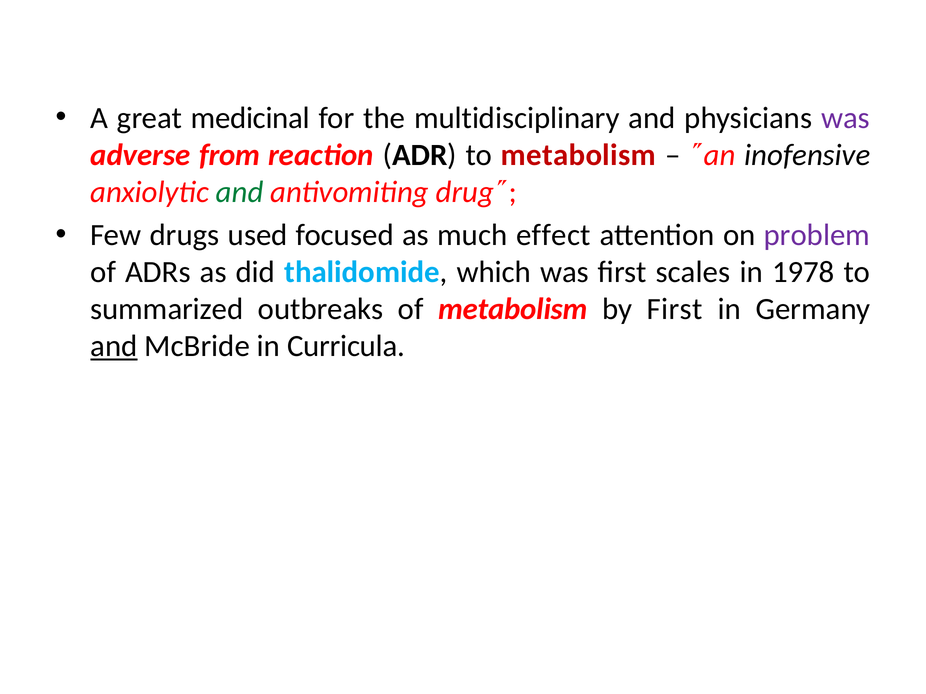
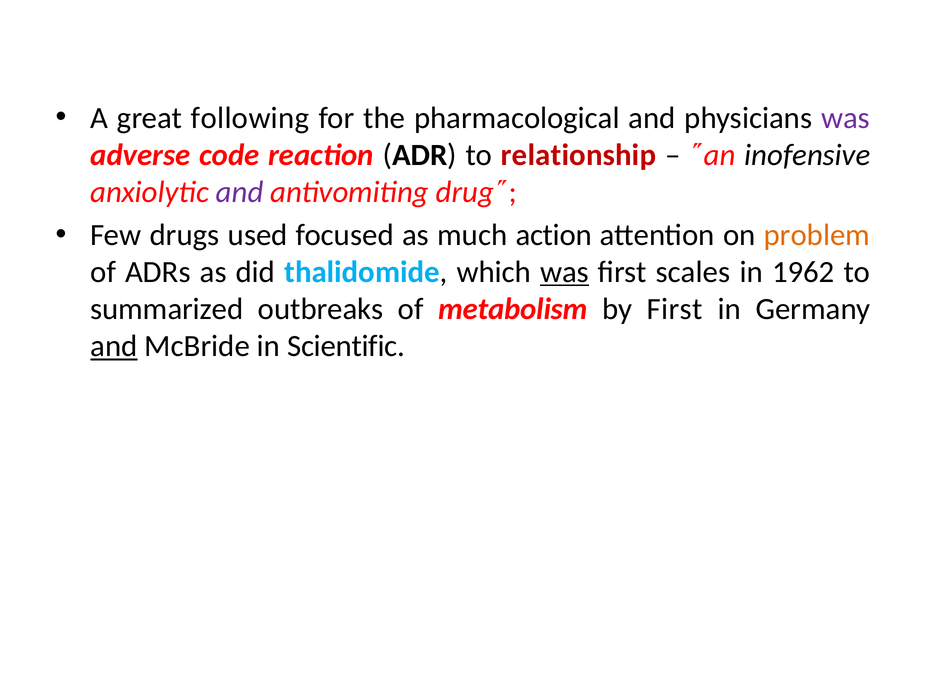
medicinal: medicinal -> following
multidisciplinary: multidisciplinary -> pharmacological
from: from -> code
to metabolism: metabolism -> relationship
and at (240, 192) colour: green -> purple
effect: effect -> action
problem colour: purple -> orange
was at (565, 272) underline: none -> present
1978: 1978 -> 1962
Curricula: Curricula -> Scientific
